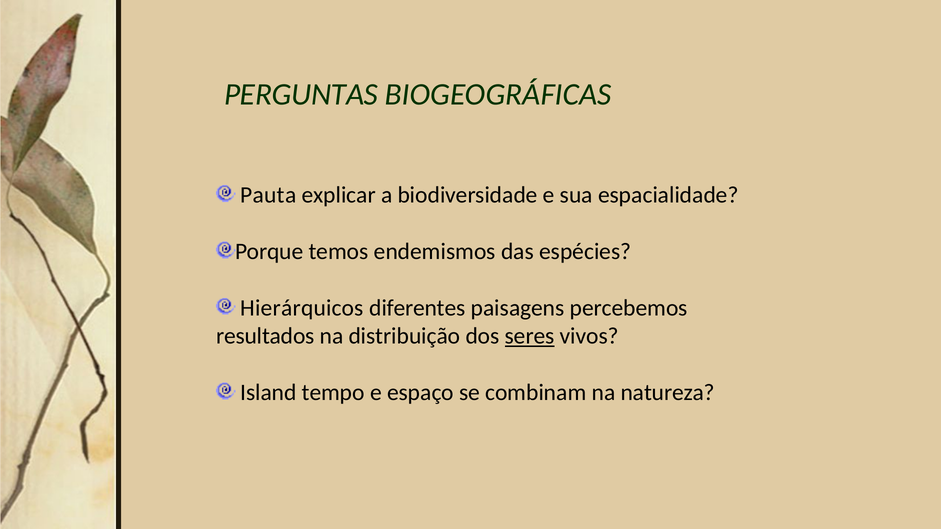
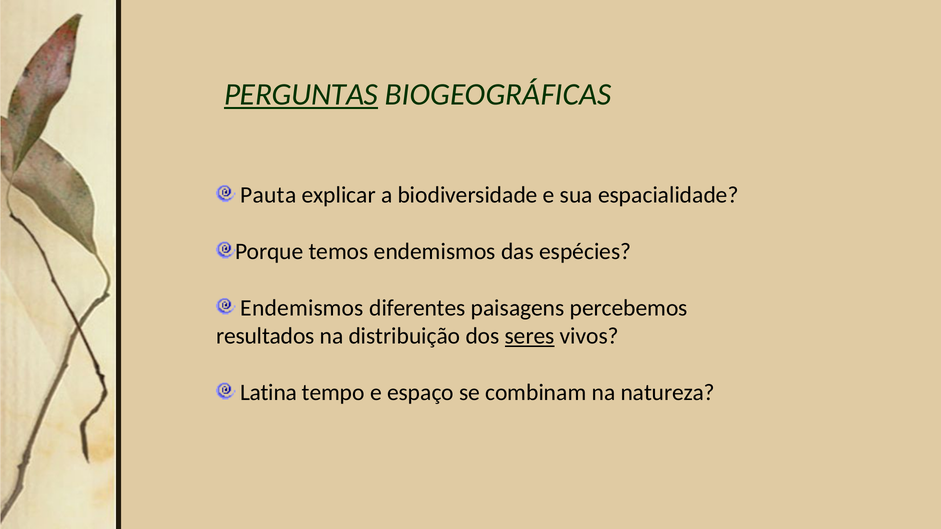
PERGUNTAS underline: none -> present
Hierárquicos at (302, 308): Hierárquicos -> Endemismos
Island: Island -> Latina
